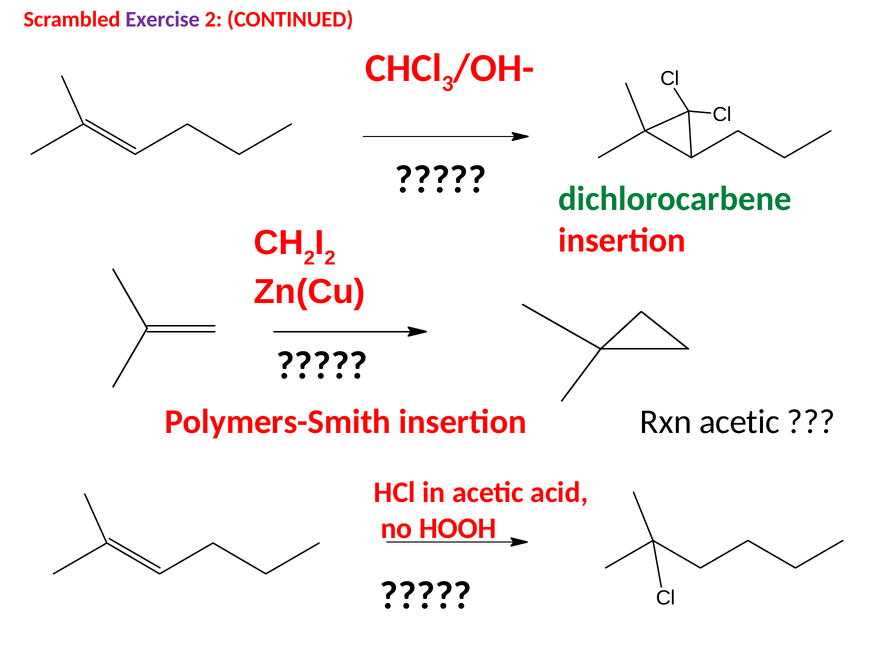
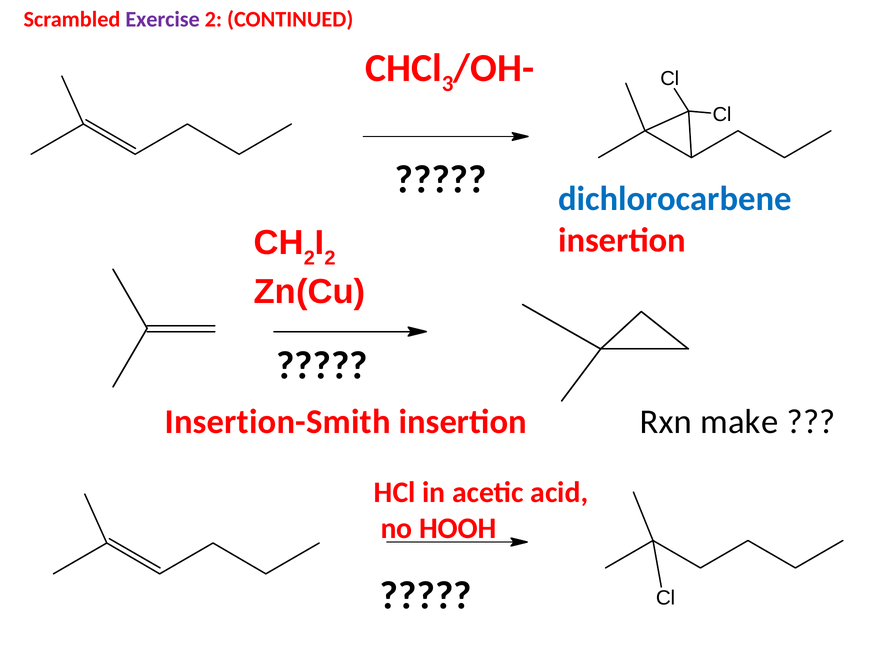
dichlorocarbene colour: green -> blue
Polymers-Smith: Polymers-Smith -> Insertion-Smith
Rxn acetic: acetic -> make
